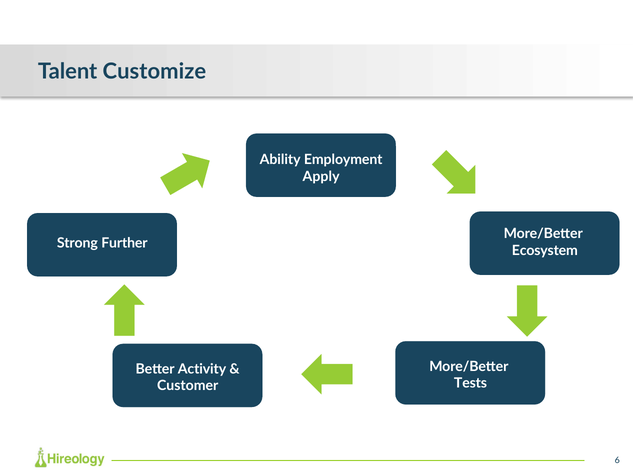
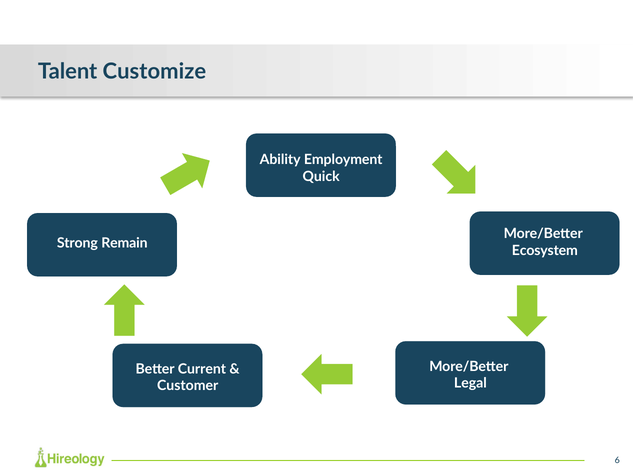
Apply: Apply -> Quick
Further: Further -> Remain
Activity: Activity -> Current
Tests: Tests -> Legal
